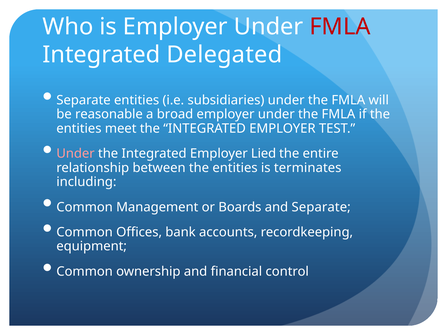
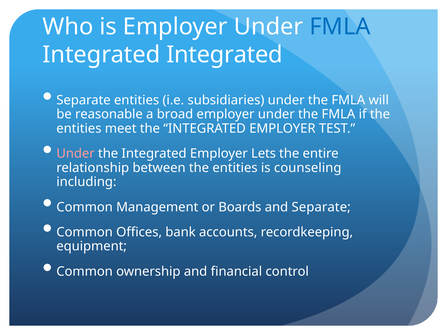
FMLA at (340, 27) colour: red -> blue
Integrated Delegated: Delegated -> Integrated
Lied: Lied -> Lets
terminates: terminates -> counseling
